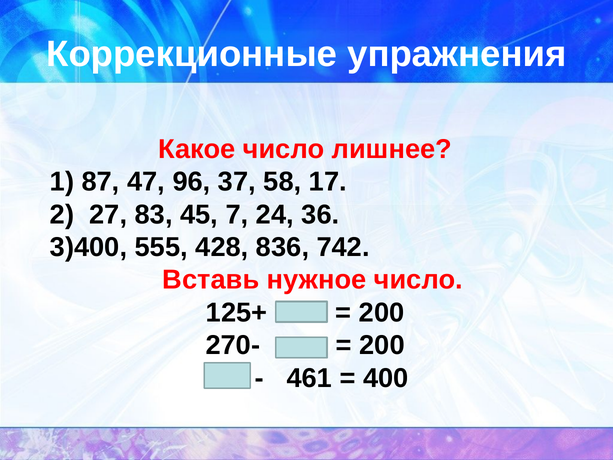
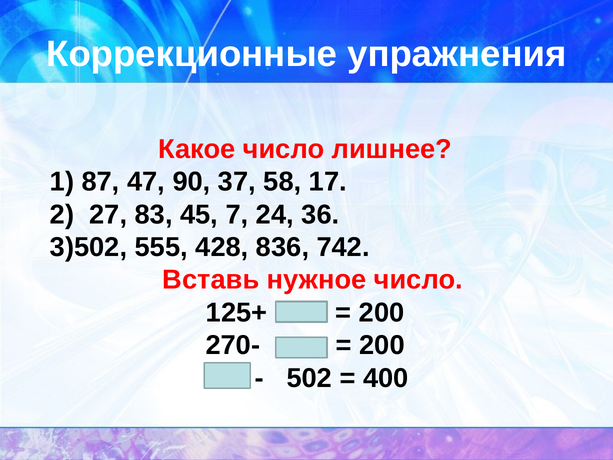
96: 96 -> 90
3)400: 3)400 -> 3)502
461: 461 -> 502
